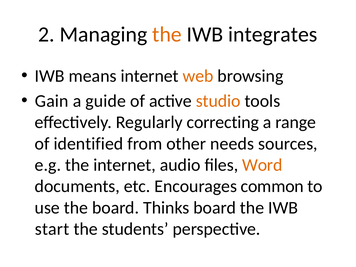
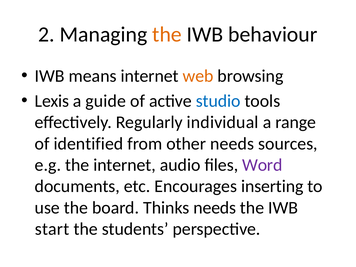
integrates: integrates -> behaviour
Gain: Gain -> Lexis
studio colour: orange -> blue
correcting: correcting -> individual
Word colour: orange -> purple
common: common -> inserting
Thinks board: board -> needs
